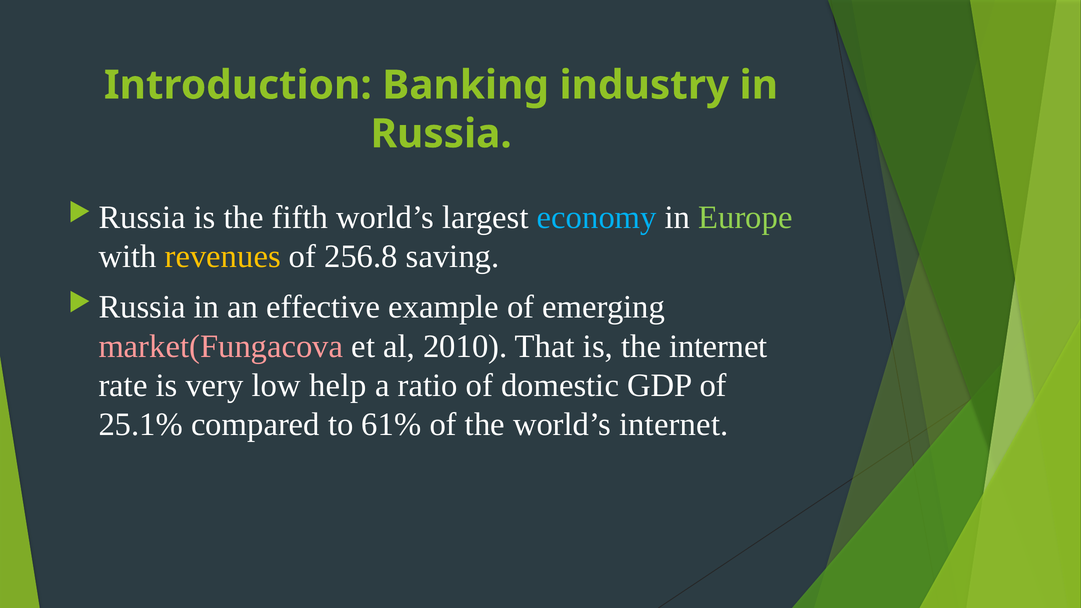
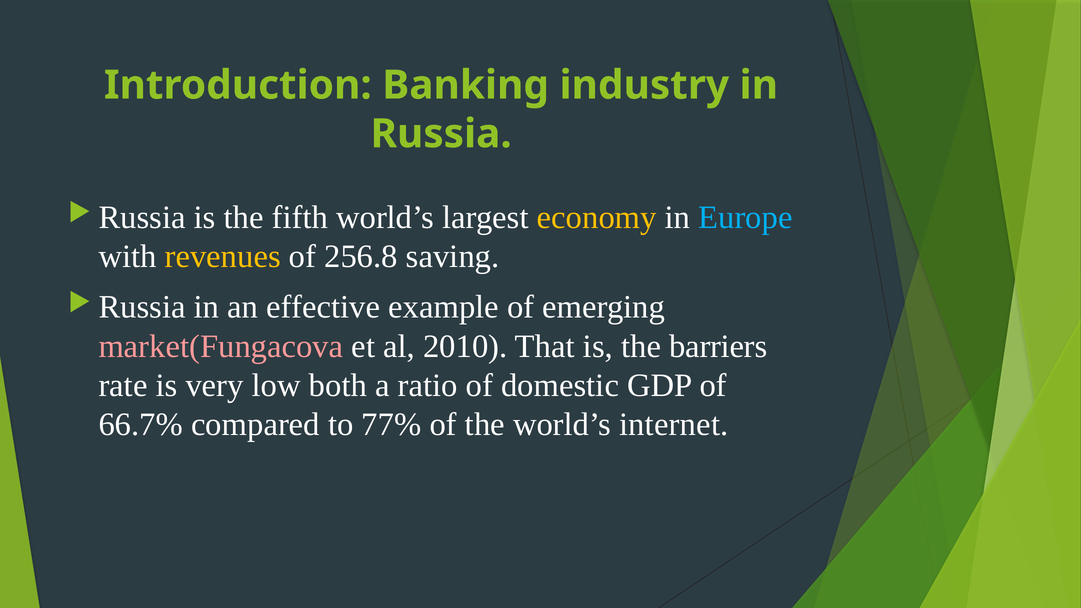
economy colour: light blue -> yellow
Europe colour: light green -> light blue
the internet: internet -> barriers
help: help -> both
25.1%: 25.1% -> 66.7%
61%: 61% -> 77%
